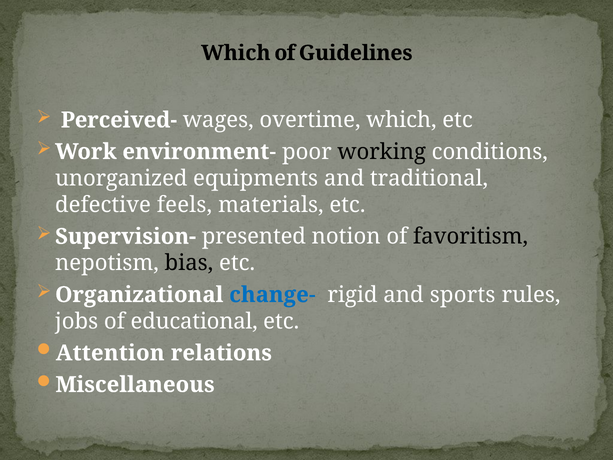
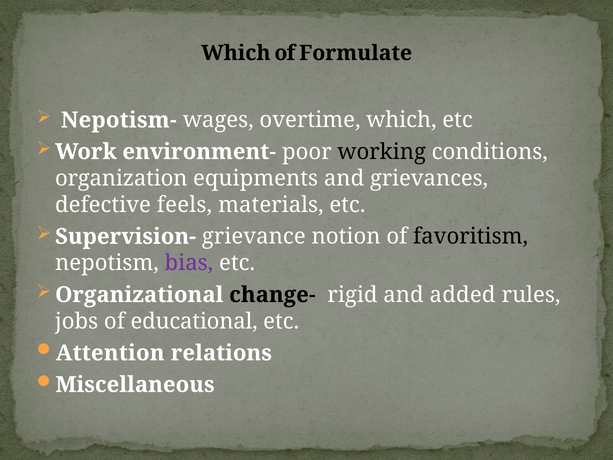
Guidelines: Guidelines -> Formulate
Perceived-: Perceived- -> Nepotism-
unorganized: unorganized -> organization
traditional: traditional -> grievances
presented: presented -> grievance
bias colour: black -> purple
change- colour: blue -> black
sports: sports -> added
